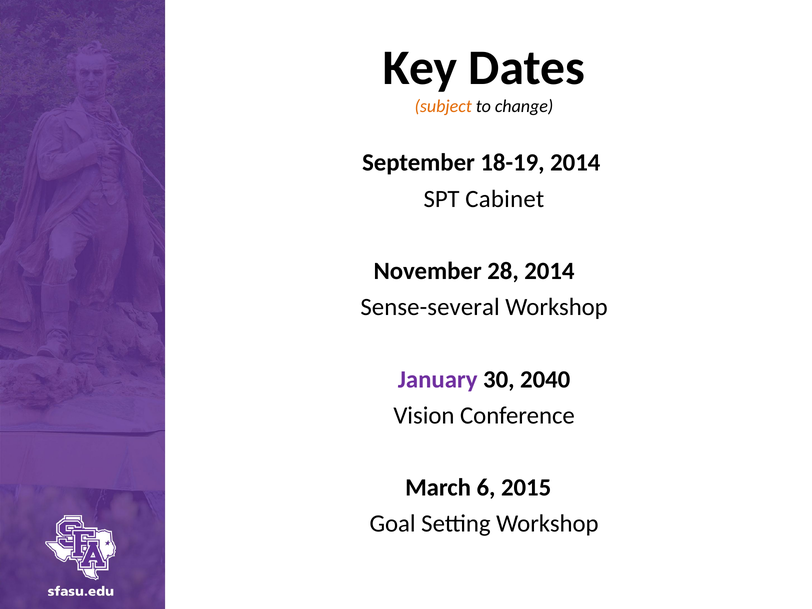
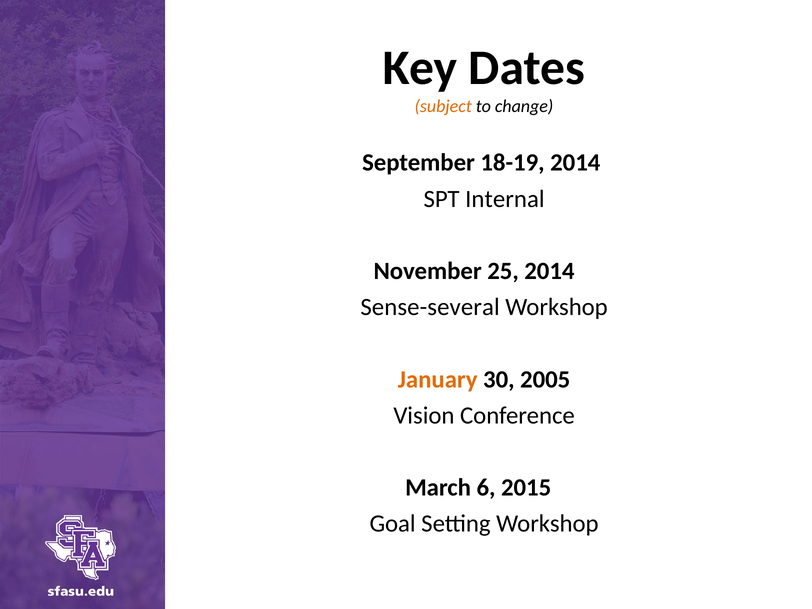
Cabinet: Cabinet -> Internal
28: 28 -> 25
January colour: purple -> orange
2040: 2040 -> 2005
